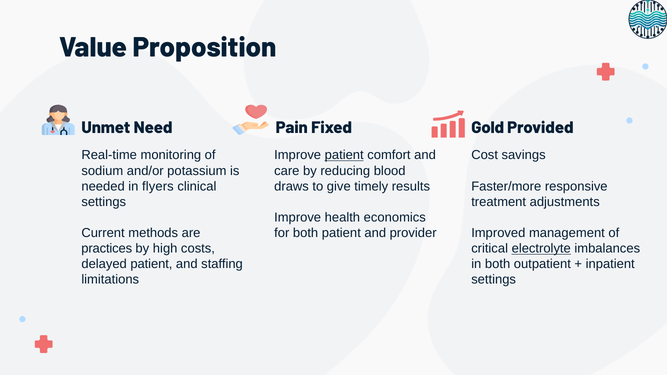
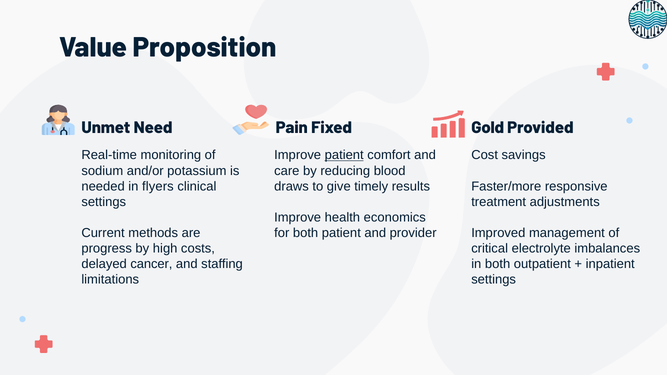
practices: practices -> progress
electrolyte underline: present -> none
delayed patient: patient -> cancer
